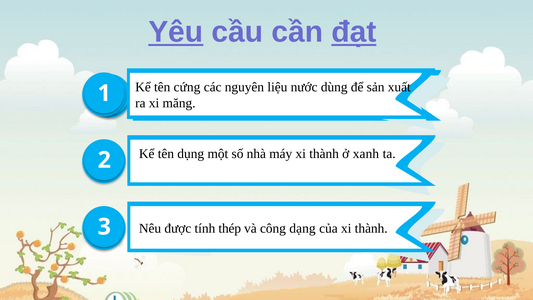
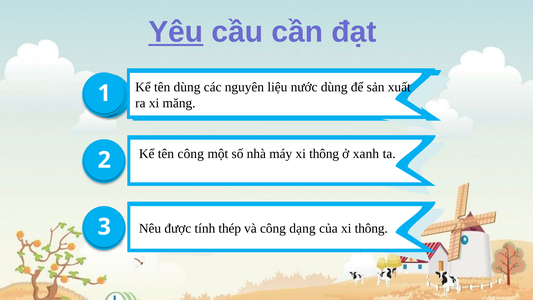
đạt underline: present -> none
tên cứng: cứng -> dùng
tên dụng: dụng -> công
máy xi thành: thành -> thông
của xi thành: thành -> thông
